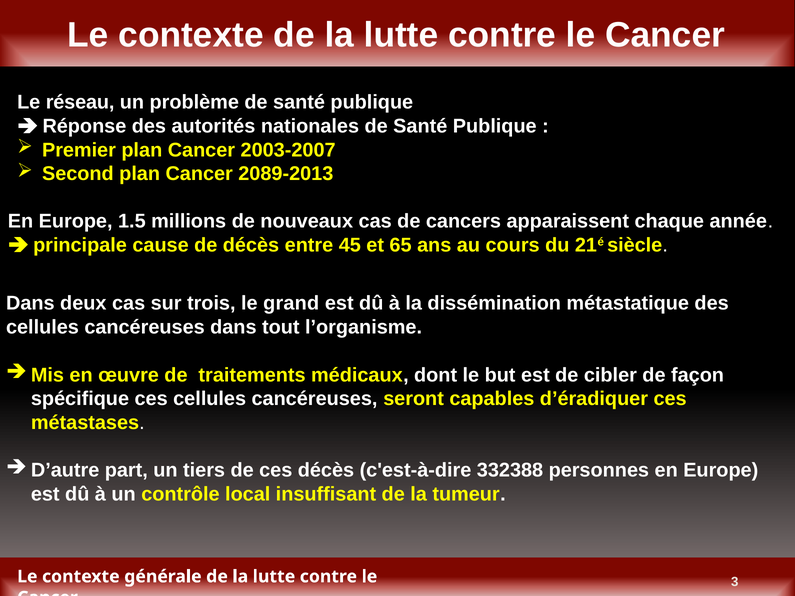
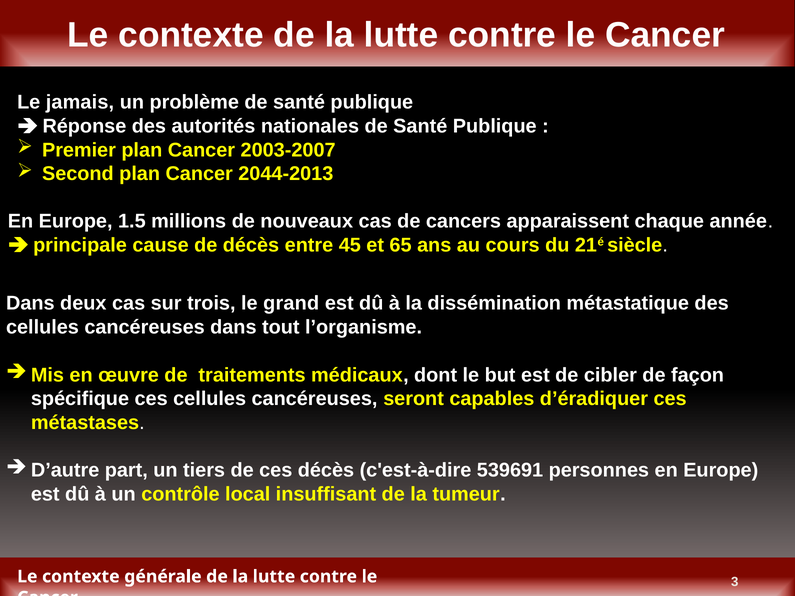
réseau: réseau -> jamais
2089-2013: 2089-2013 -> 2044-2013
332388: 332388 -> 539691
